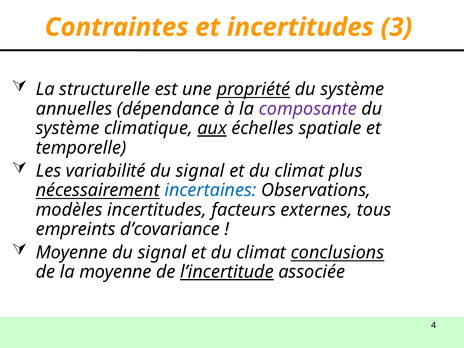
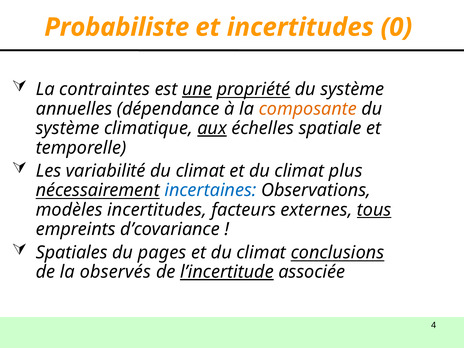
Contraintes: Contraintes -> Probabiliste
3: 3 -> 0
structurelle: structurelle -> contraintes
une underline: none -> present
composante colour: purple -> orange
signal at (200, 171): signal -> climat
tous underline: none -> present
Moyenne at (72, 252): Moyenne -> Spatiales
signal at (162, 252): signal -> pages
la moyenne: moyenne -> observés
